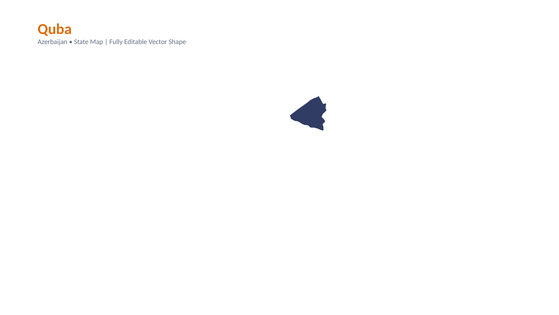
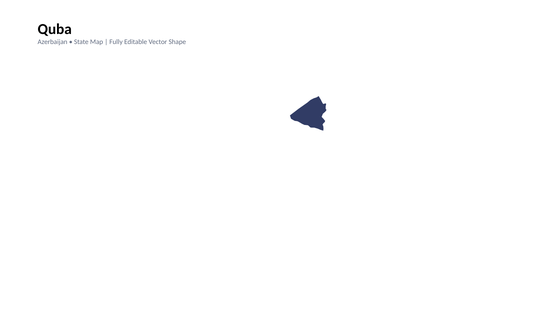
Quba colour: orange -> black
